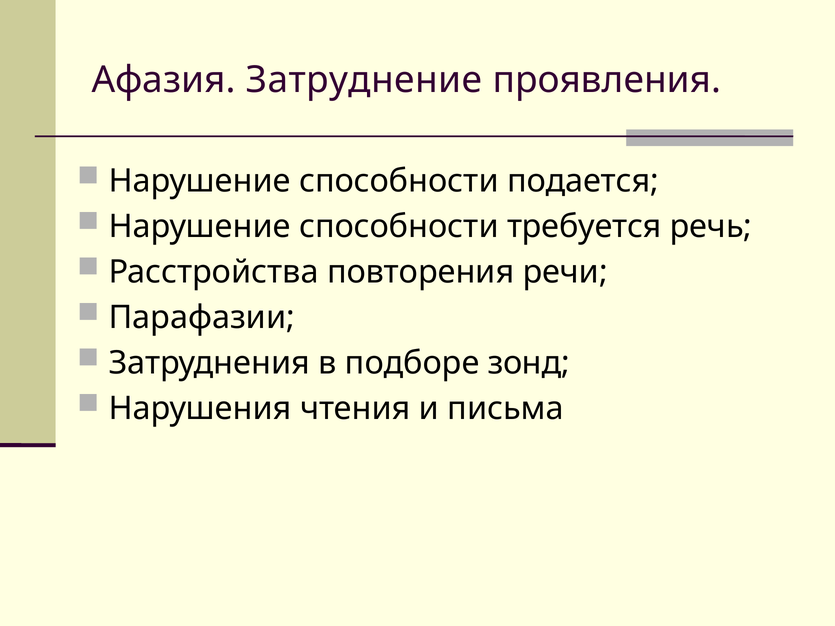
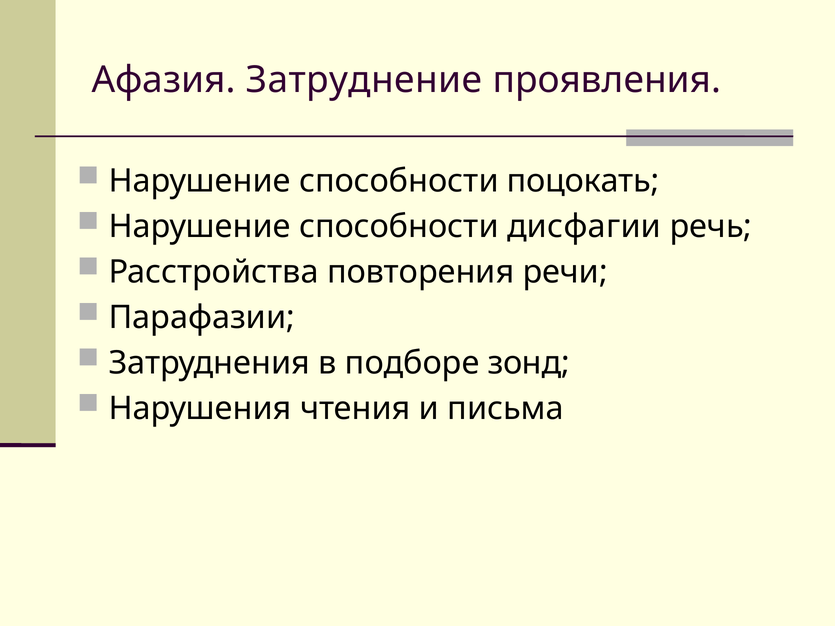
подается: подается -> поцокать
требуется: требуется -> дисфагии
